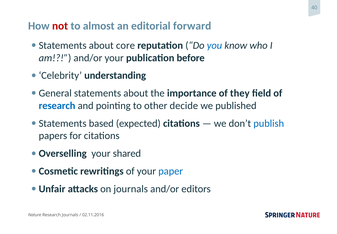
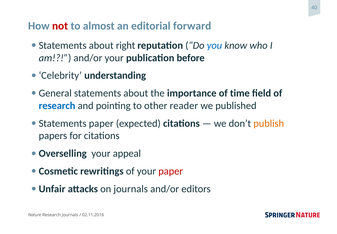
core: core -> right
they: they -> time
decide: decide -> reader
Statements based: based -> paper
publish colour: blue -> orange
shared: shared -> appeal
paper at (171, 171) colour: blue -> red
